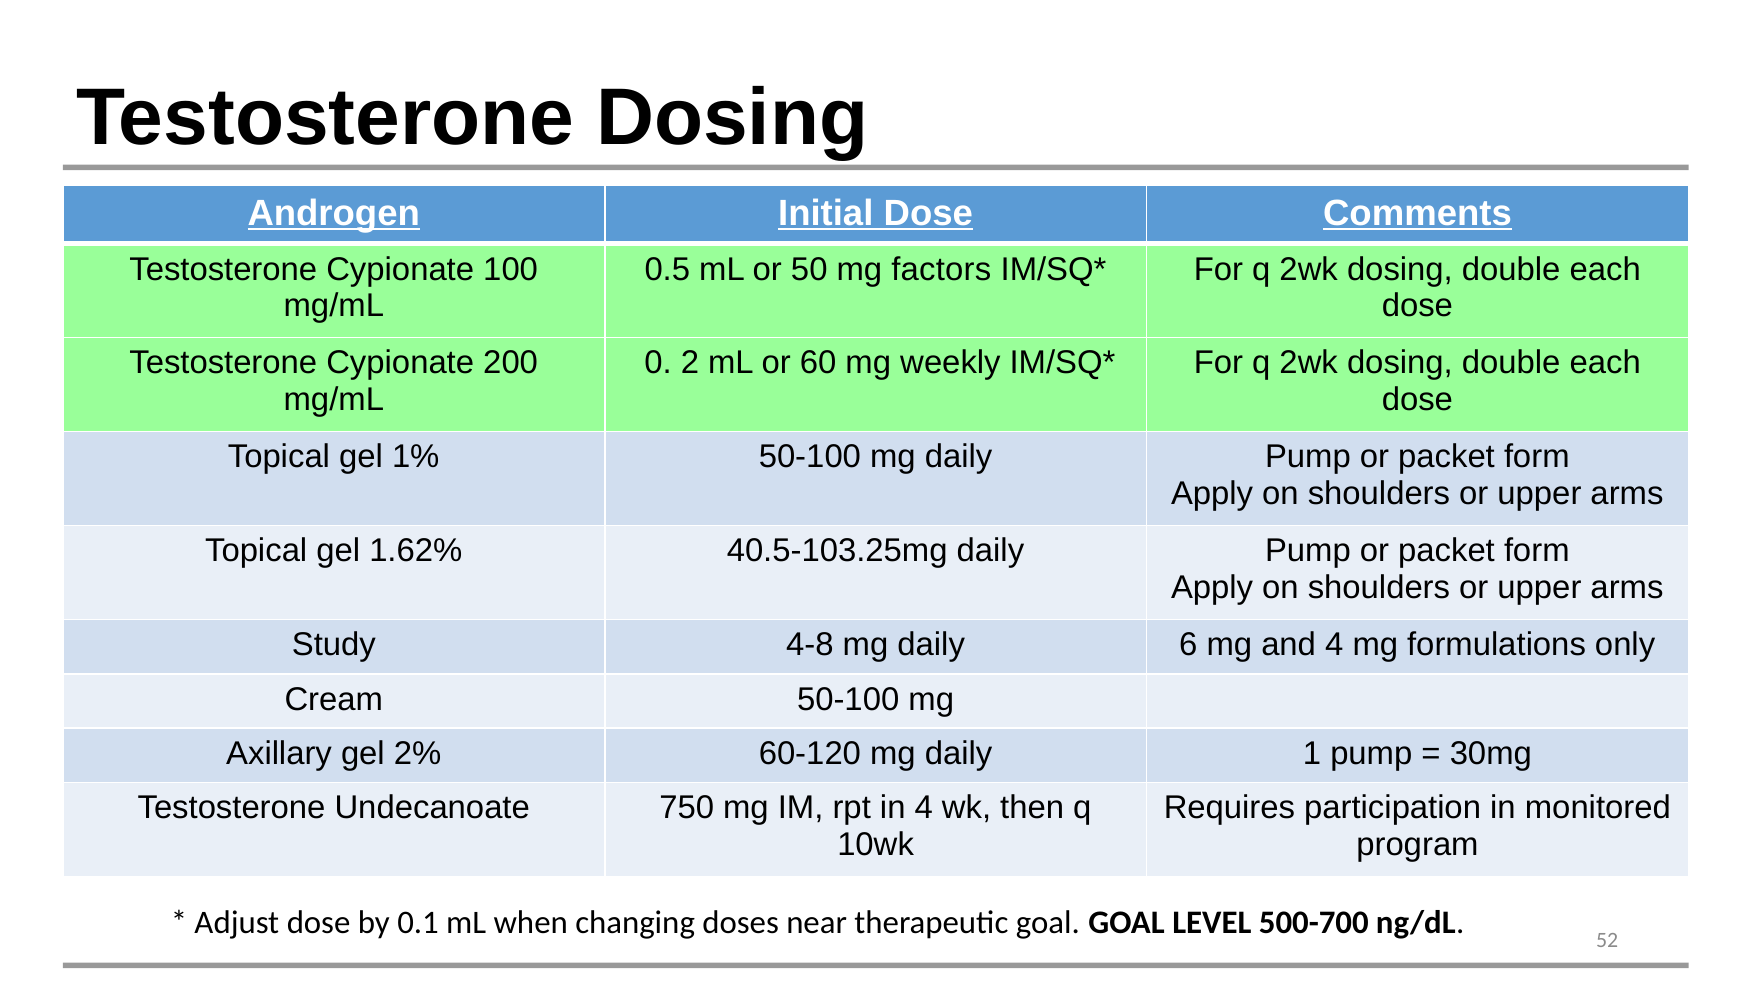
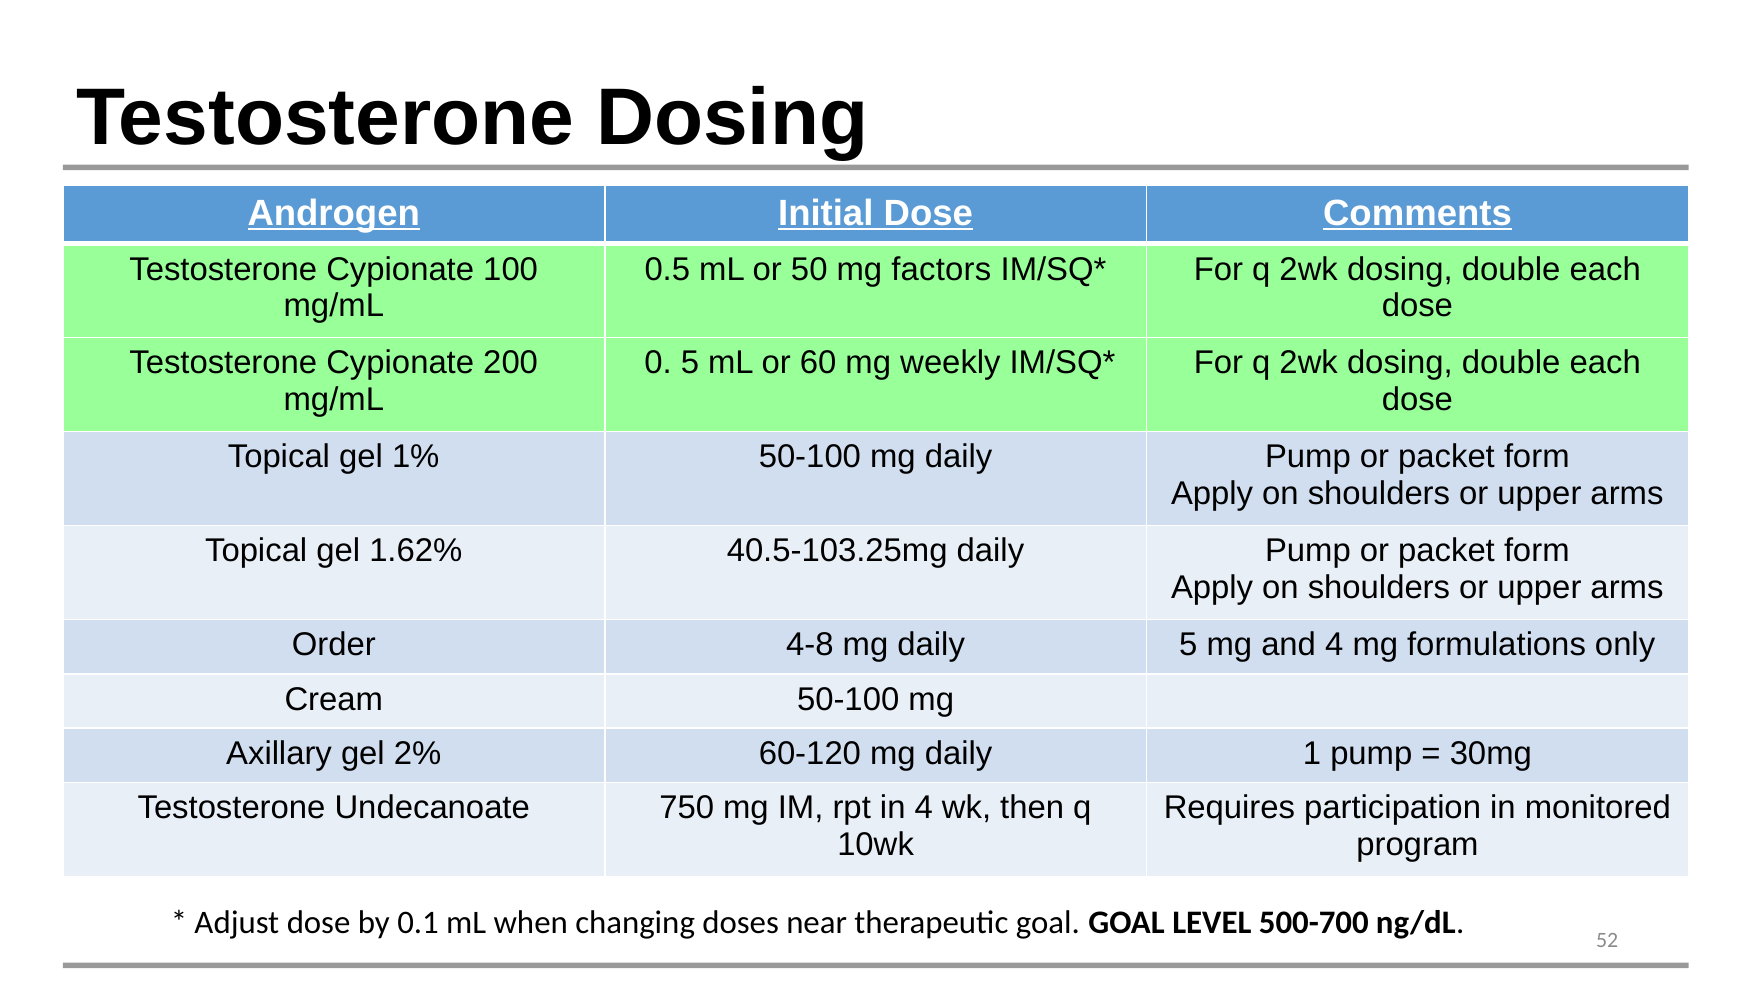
0 2: 2 -> 5
Study: Study -> Order
daily 6: 6 -> 5
